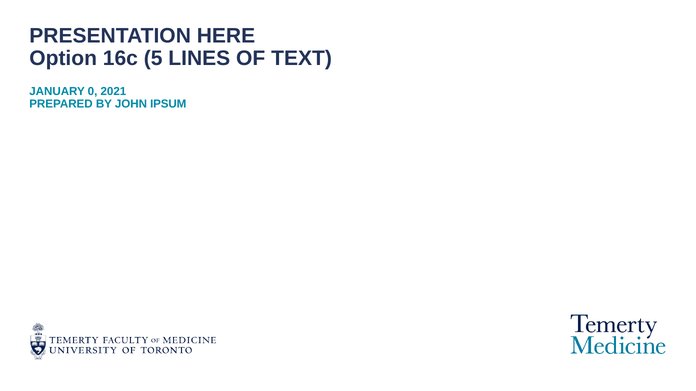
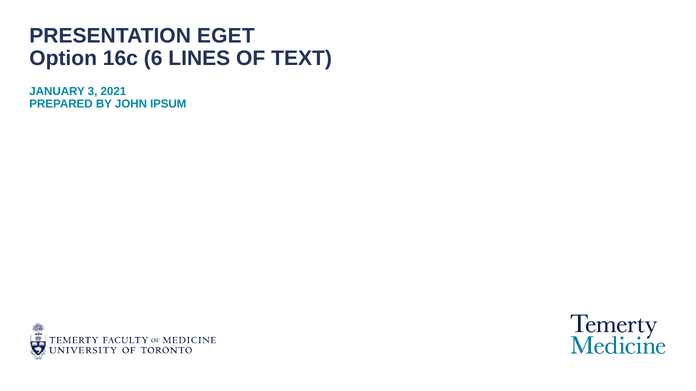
HERE: HERE -> EGET
5: 5 -> 6
0: 0 -> 3
